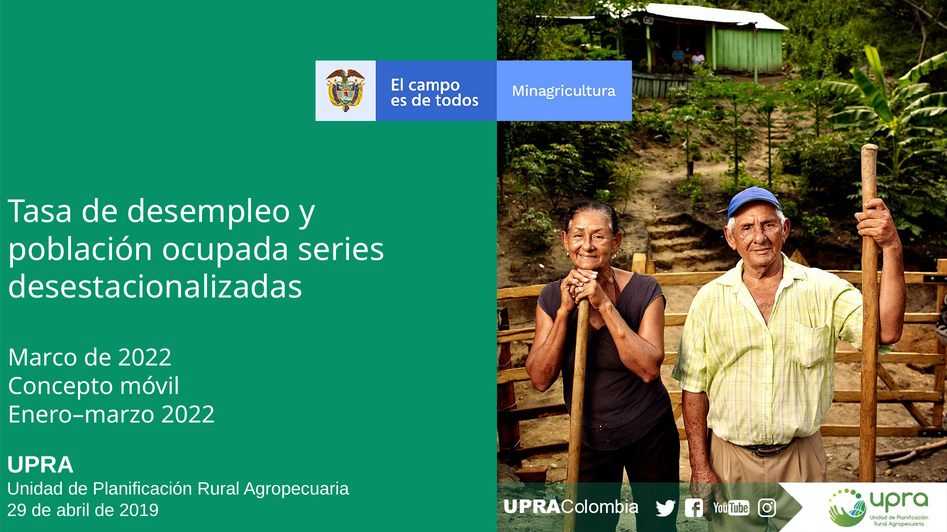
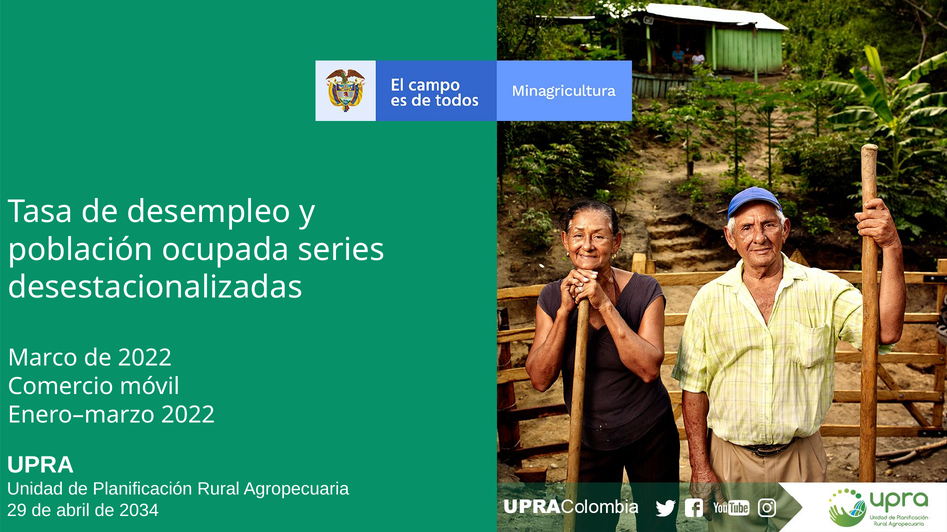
Concepto: Concepto -> Comercio
2019: 2019 -> 2034
